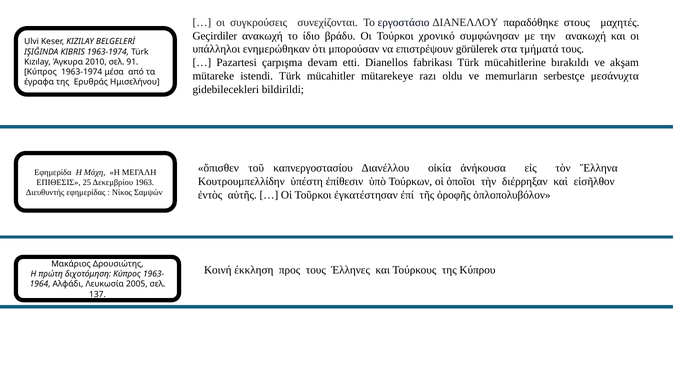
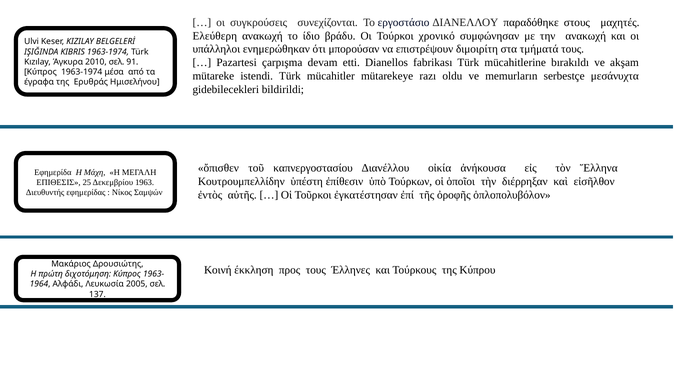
Geçirdiler: Geçirdiler -> Ελεύθερη
görülerek: görülerek -> διμοιρίτη
